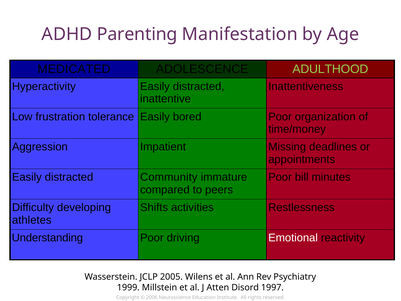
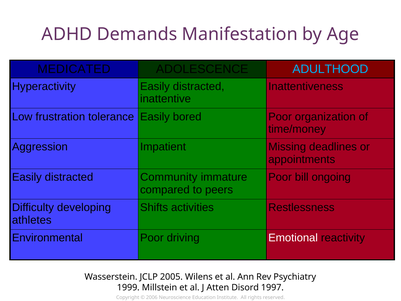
Parenting: Parenting -> Demands
ADULTHOOD colour: light green -> light blue
minutes: minutes -> ongoing
Understanding: Understanding -> Environmental
